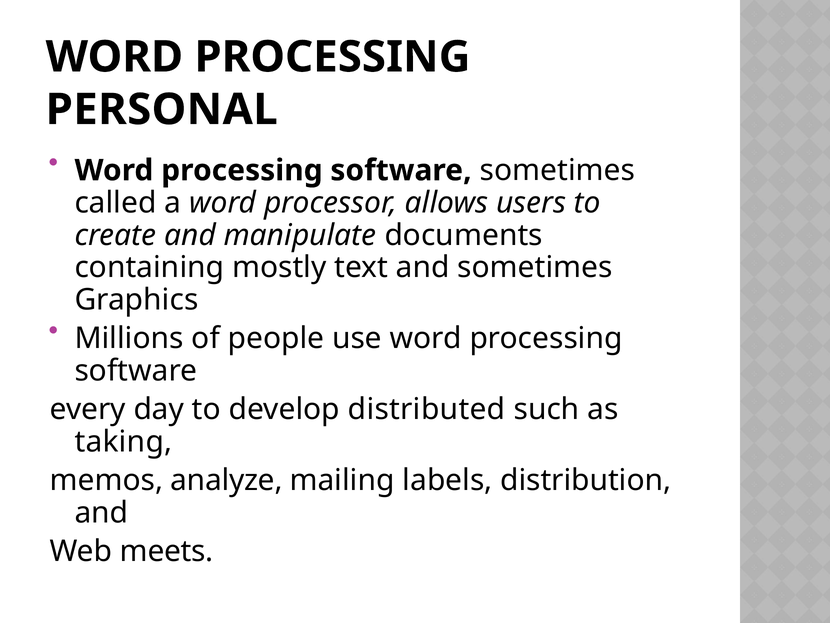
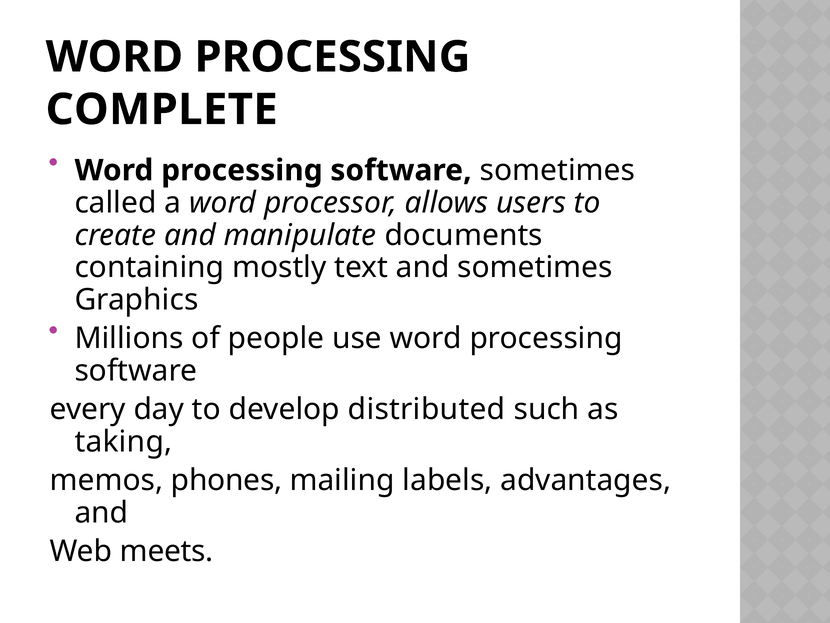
PERSONAL: PERSONAL -> COMPLETE
analyze: analyze -> phones
distribution: distribution -> advantages
